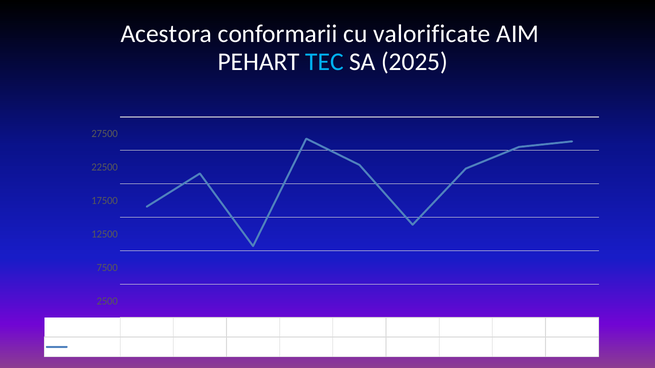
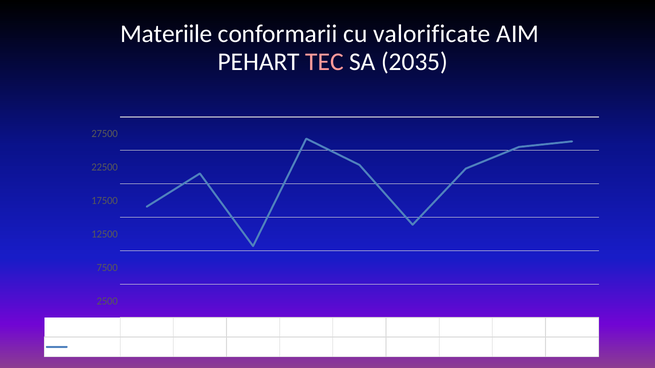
Acestora: Acestora -> Materiile
TEC colour: light blue -> pink
2025: 2025 -> 2035
